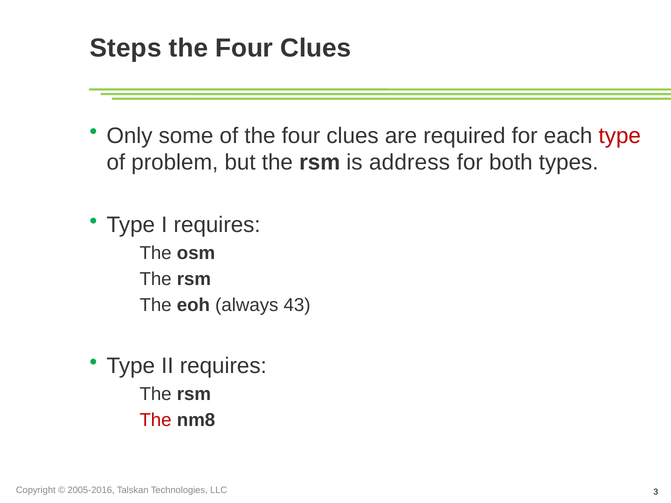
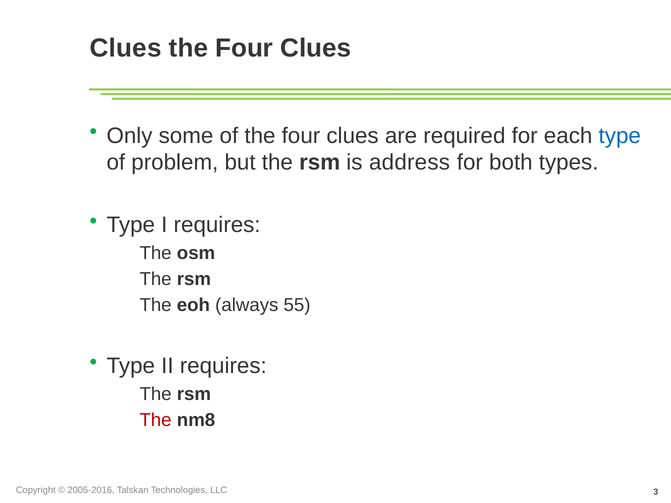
Steps at (126, 48): Steps -> Clues
type at (620, 136) colour: red -> blue
43: 43 -> 55
